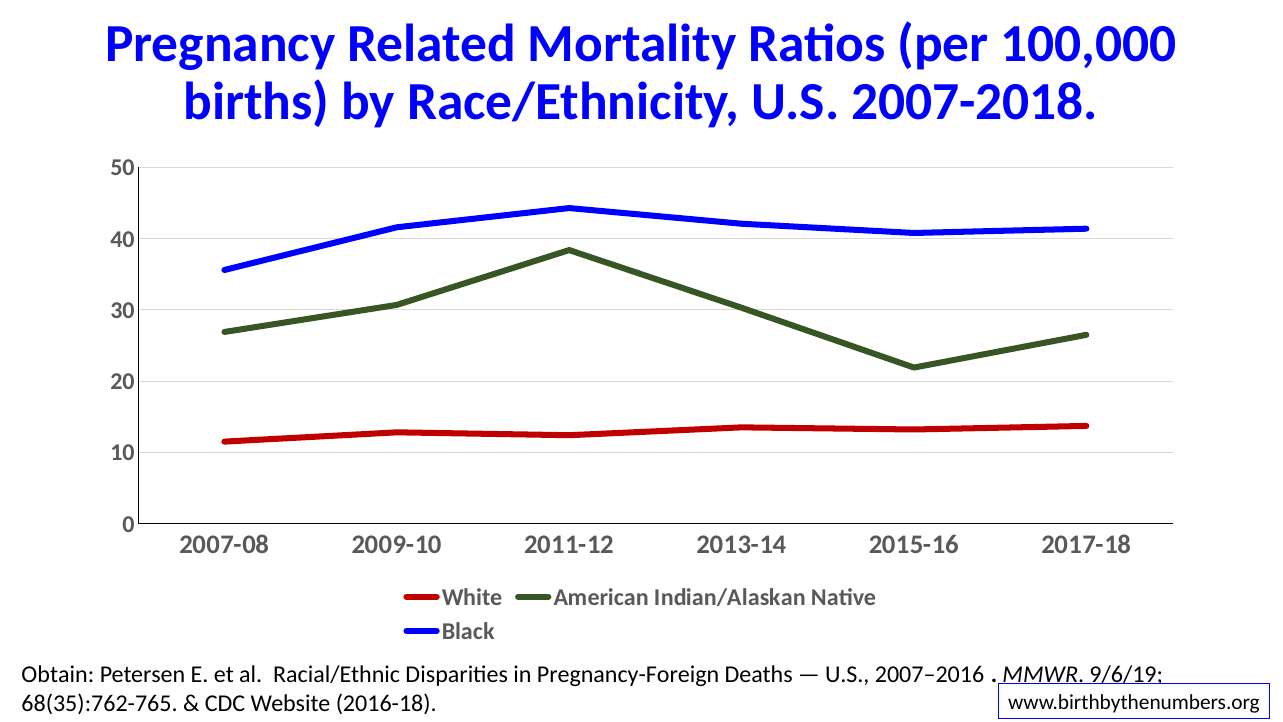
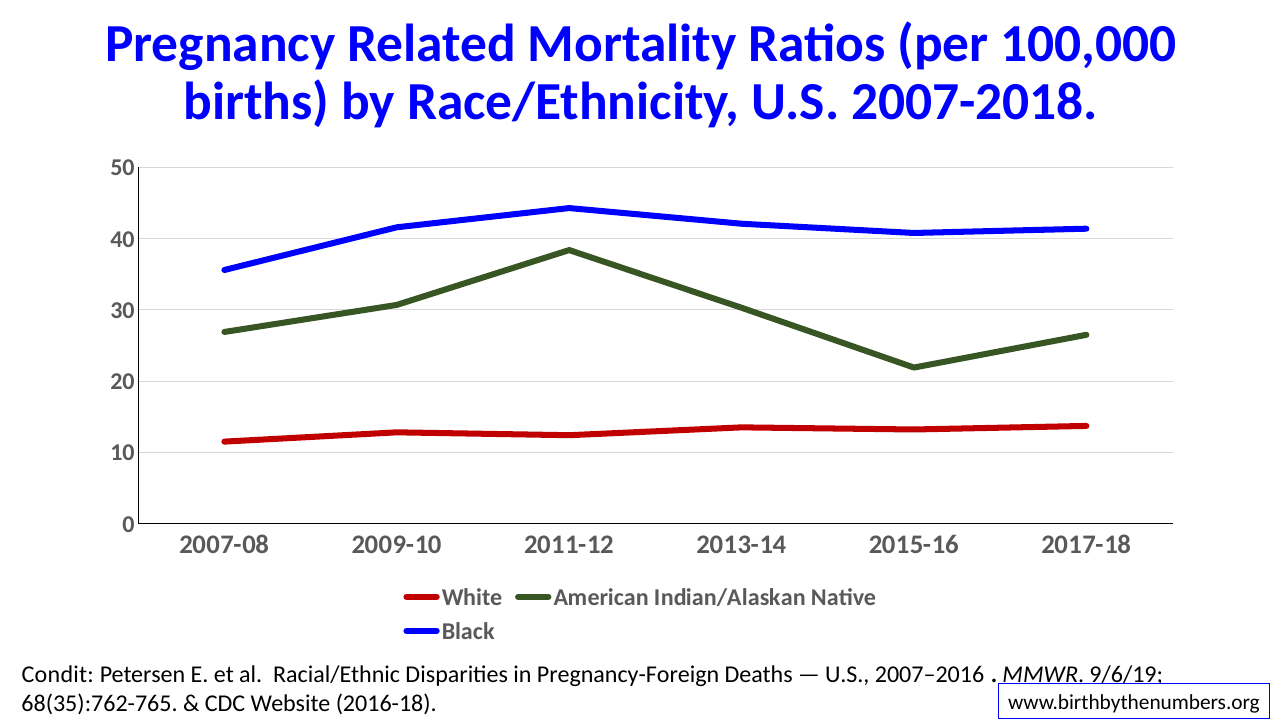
Obtain: Obtain -> Condit
